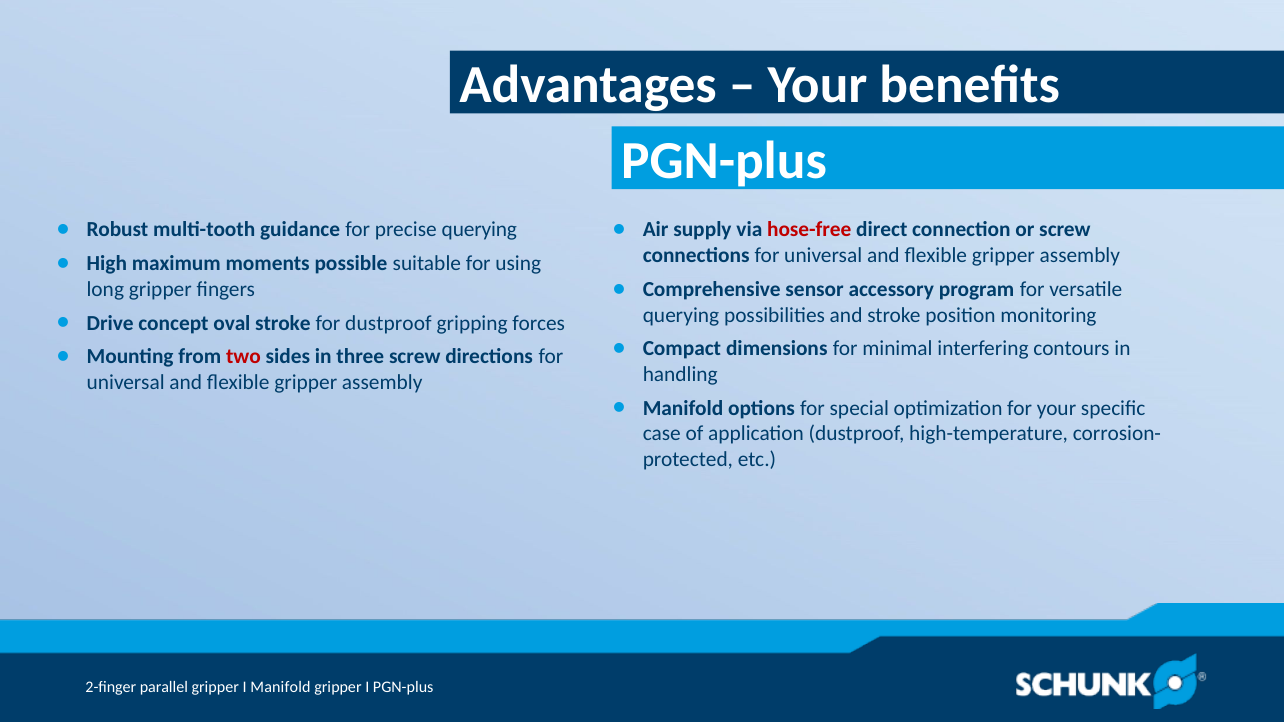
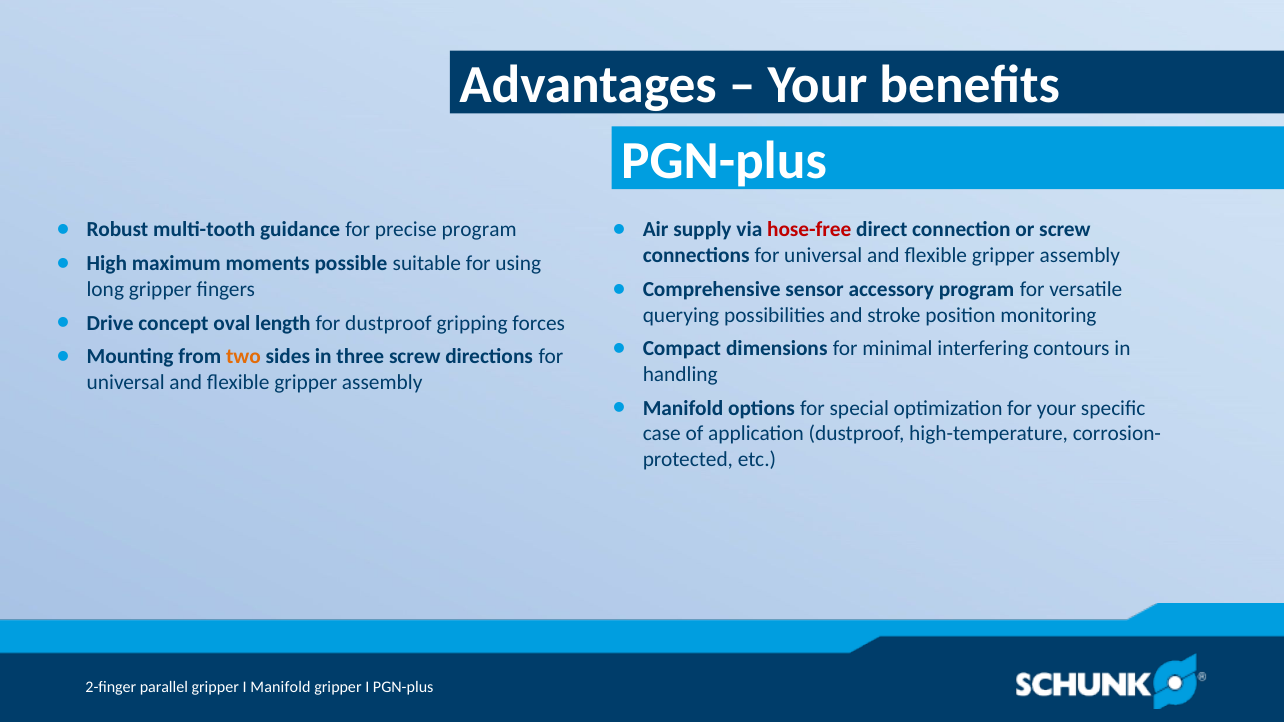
precise querying: querying -> program
oval stroke: stroke -> length
two colour: red -> orange
